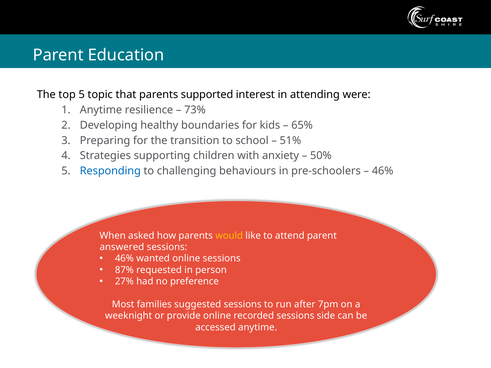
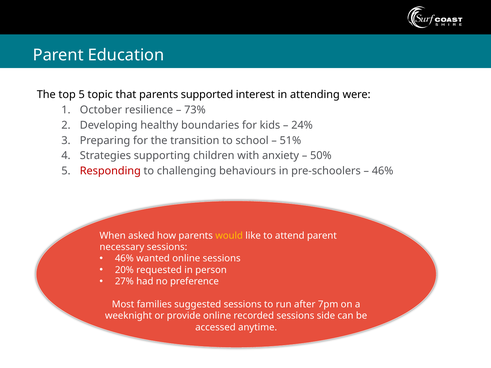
Anytime at (101, 110): Anytime -> October
65%: 65% -> 24%
Responding colour: blue -> red
answered: answered -> necessary
87%: 87% -> 20%
